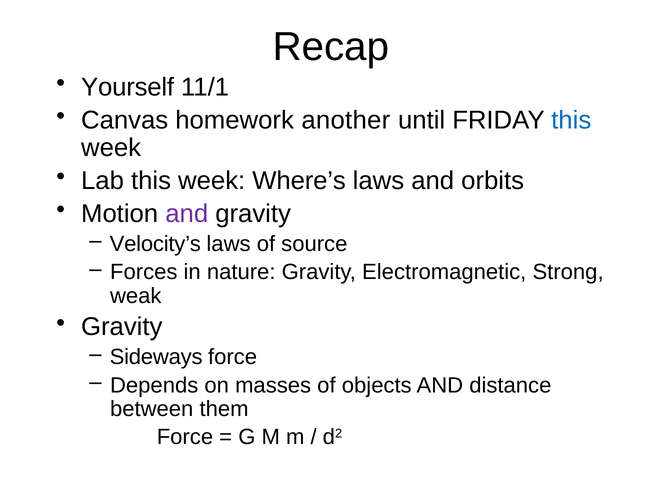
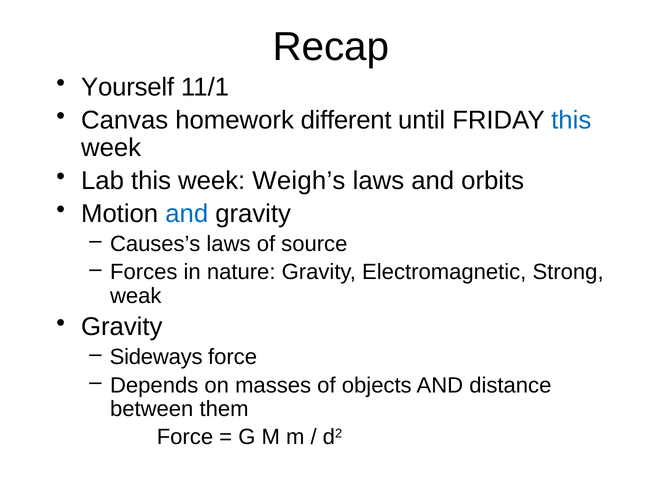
another: another -> different
Where’s: Where’s -> Weigh’s
and at (187, 214) colour: purple -> blue
Velocity’s: Velocity’s -> Causes’s
